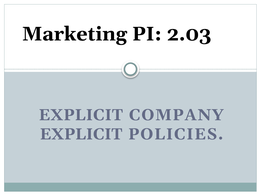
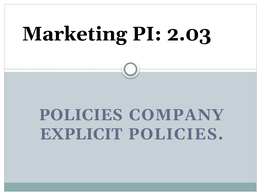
EXPLICIT at (81, 115): EXPLICIT -> POLICIES
